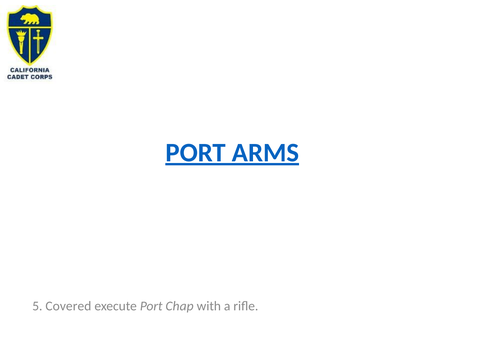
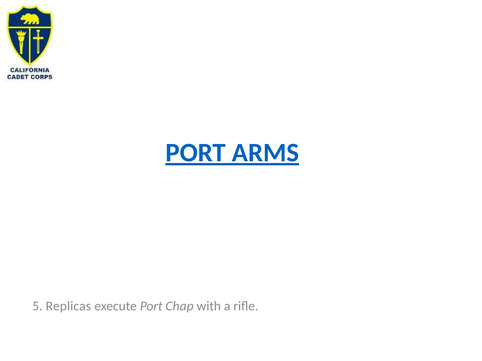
Covered: Covered -> Replicas
